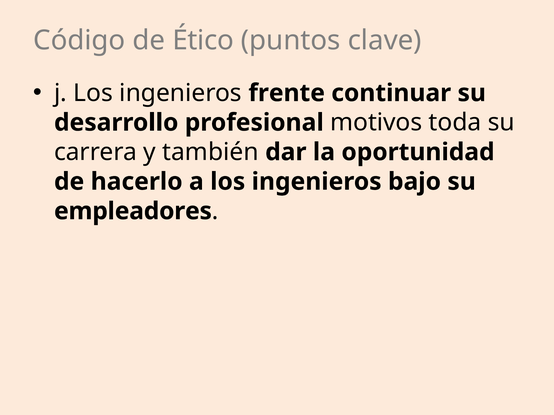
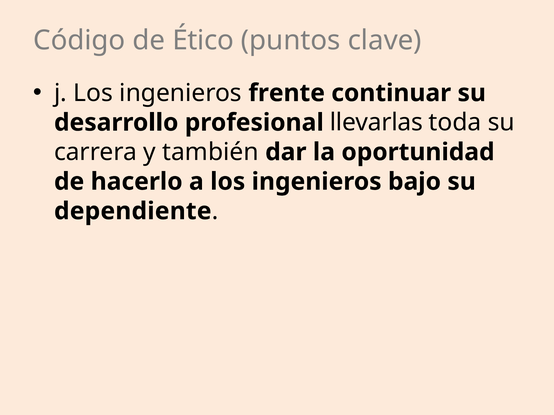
motivos: motivos -> llevarlas
empleadores: empleadores -> dependiente
